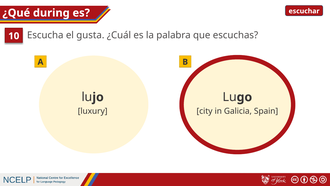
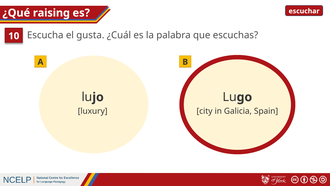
during: during -> raising
